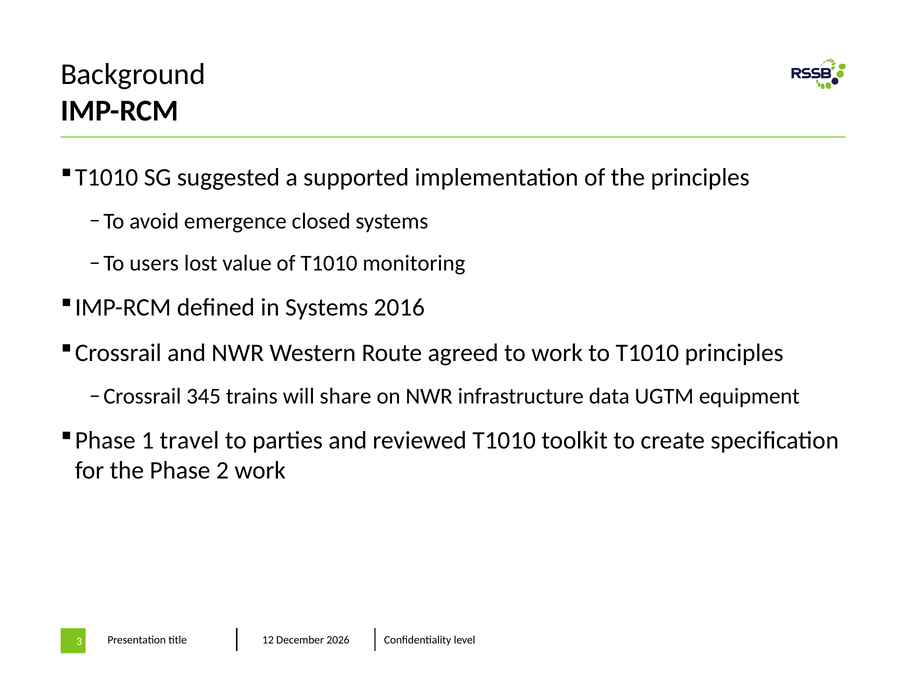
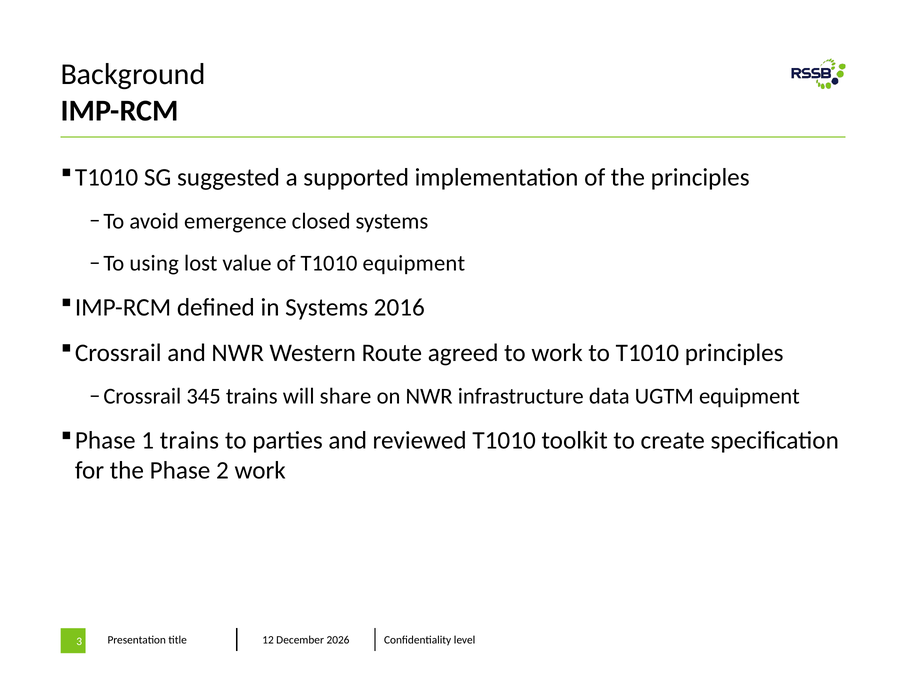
users: users -> using
T1010 monitoring: monitoring -> equipment
1 travel: travel -> trains
